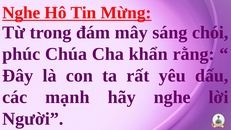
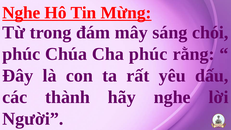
Cha khẩn: khẩn -> phúc
mạnh: mạnh -> thành
